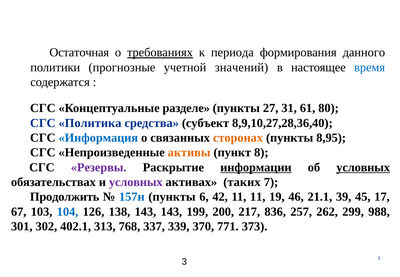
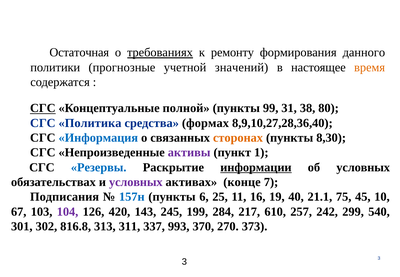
периода: периода -> ремонту
время colour: blue -> orange
СГС at (43, 108) underline: none -> present
разделе: разделе -> полной
27: 27 -> 99
61: 61 -> 38
субъект: субъект -> формах
8,95: 8,95 -> 8,30
активы colour: orange -> purple
8: 8 -> 1
Резервы colour: purple -> blue
условных at (363, 167) underline: present -> none
таких: таких -> конце
Продолжить: Продолжить -> Подписания
42: 42 -> 25
11 11: 11 -> 16
46: 46 -> 40
39: 39 -> 75
17: 17 -> 10
104 colour: blue -> purple
138: 138 -> 420
143 143: 143 -> 245
200: 200 -> 284
836: 836 -> 610
262: 262 -> 242
988: 988 -> 540
402.1: 402.1 -> 816.8
768: 768 -> 311
339: 339 -> 993
771: 771 -> 270
